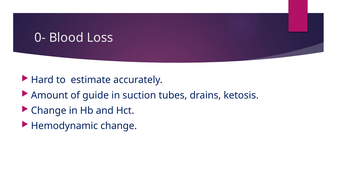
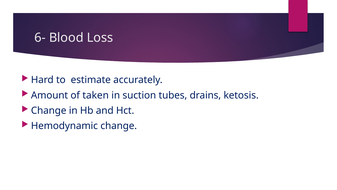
0-: 0- -> 6-
guide: guide -> taken
